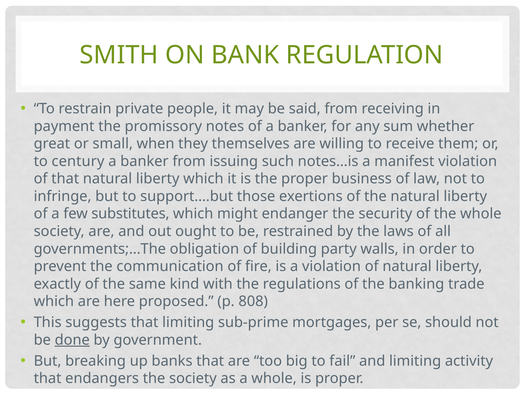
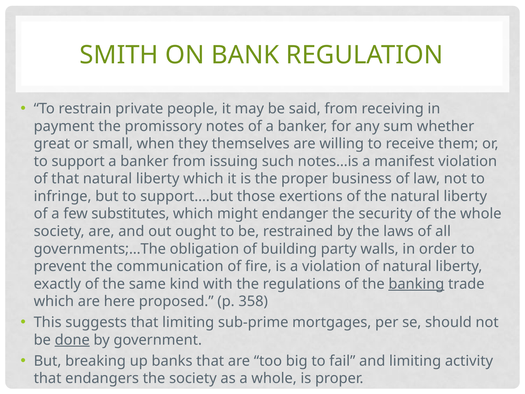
century: century -> support
banking underline: none -> present
808: 808 -> 358
